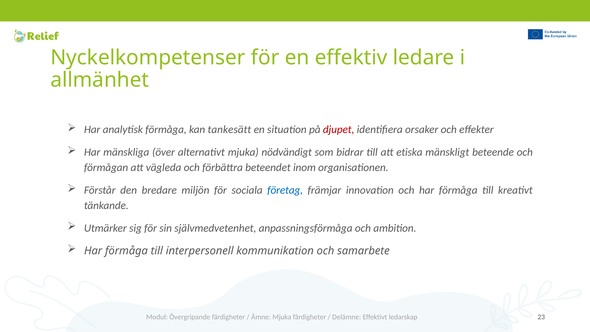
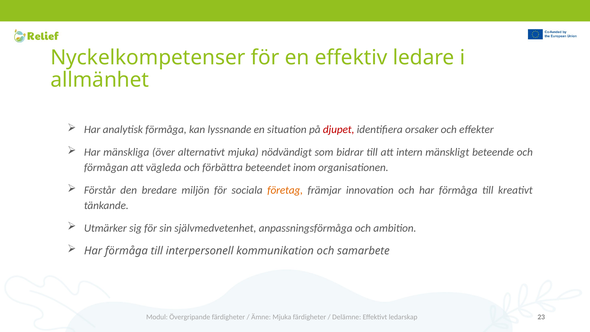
tankesätt: tankesätt -> lyssnande
etiska: etiska -> intern
företag colour: blue -> orange
